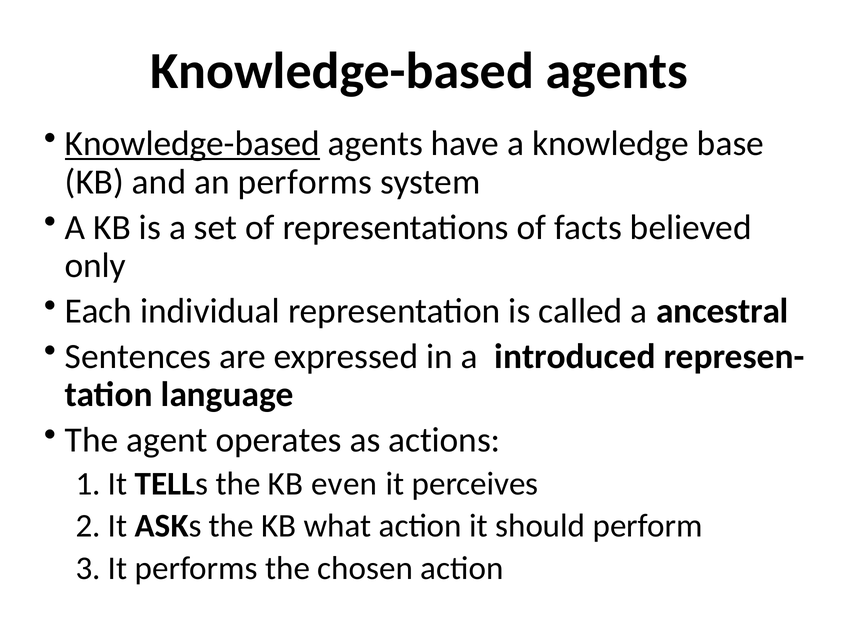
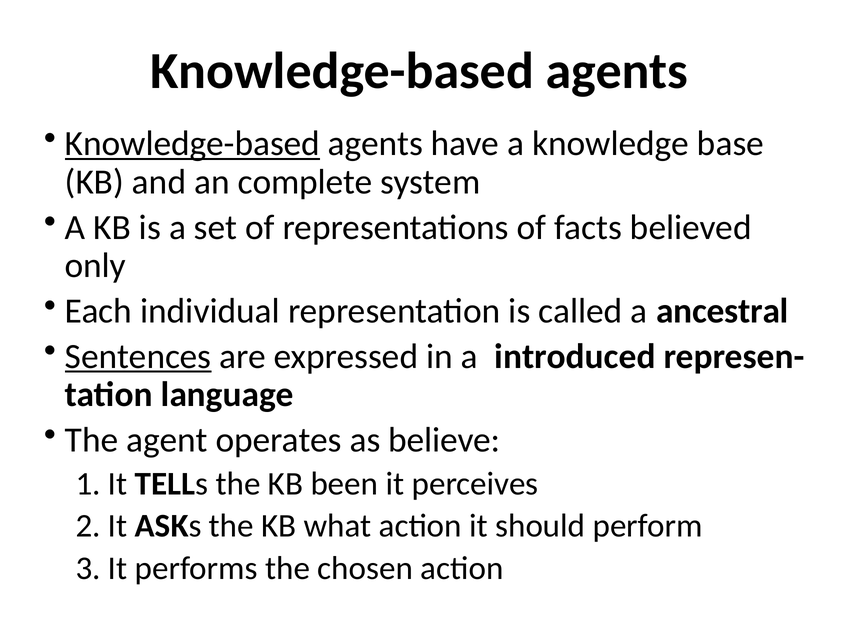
an performs: performs -> complete
Sentences underline: none -> present
actions: actions -> believe
even: even -> been
